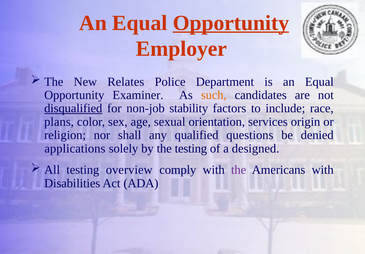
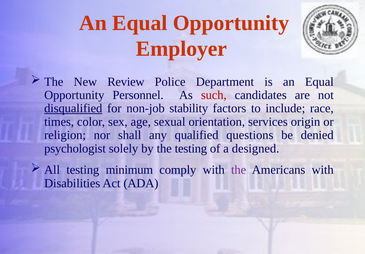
Opportunity at (231, 23) underline: present -> none
Relates: Relates -> Review
Examiner: Examiner -> Personnel
such colour: orange -> red
plans: plans -> times
applications: applications -> psychologist
overview: overview -> minimum
